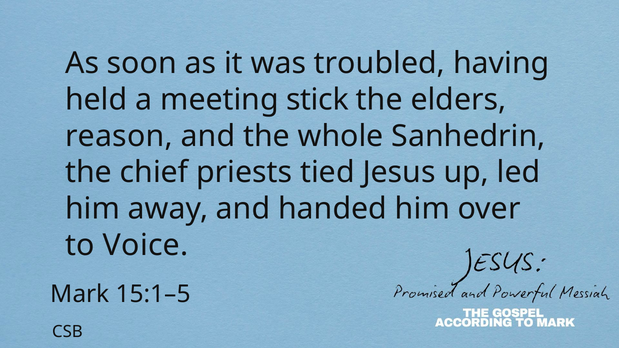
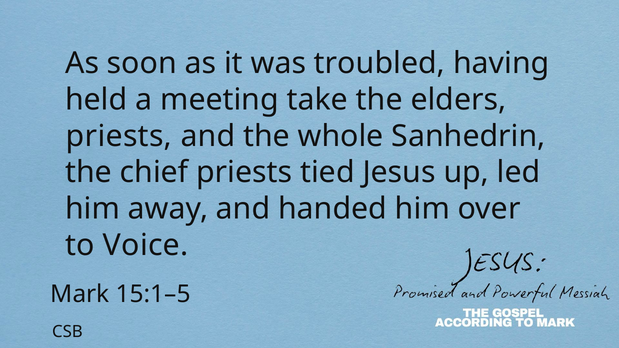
stick: stick -> take
reason at (119, 136): reason -> priests
